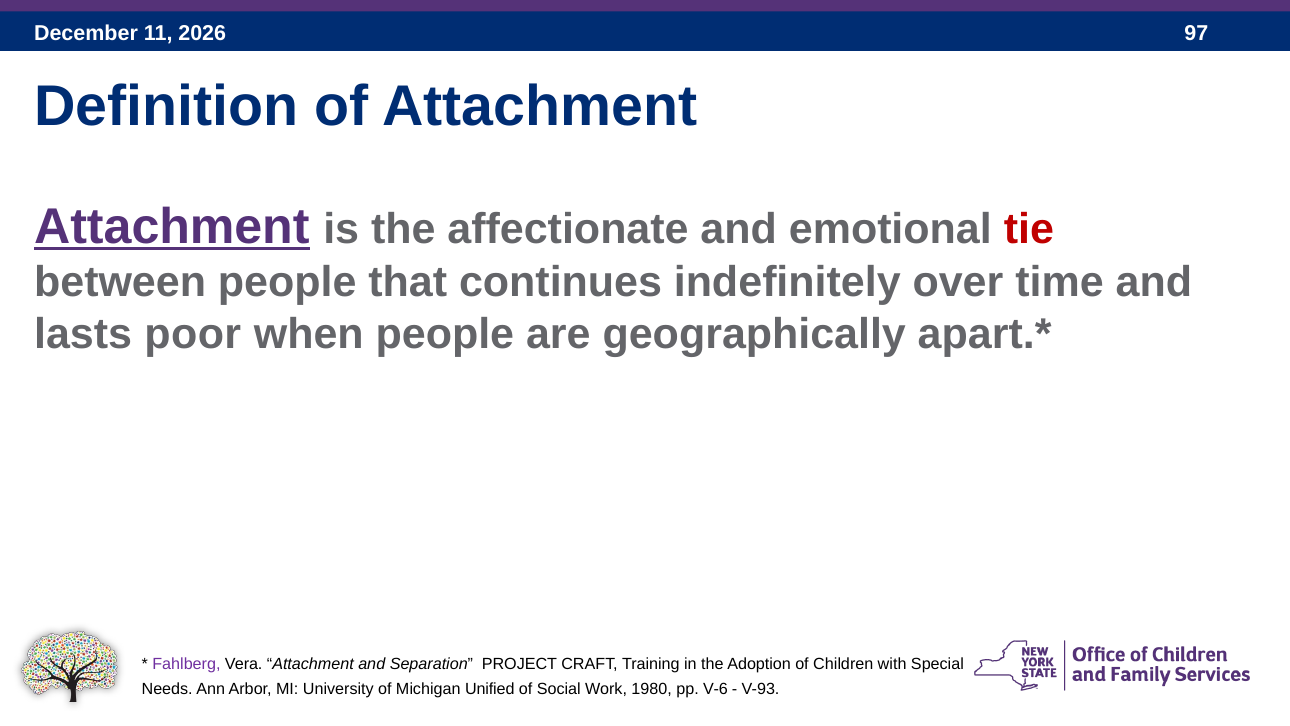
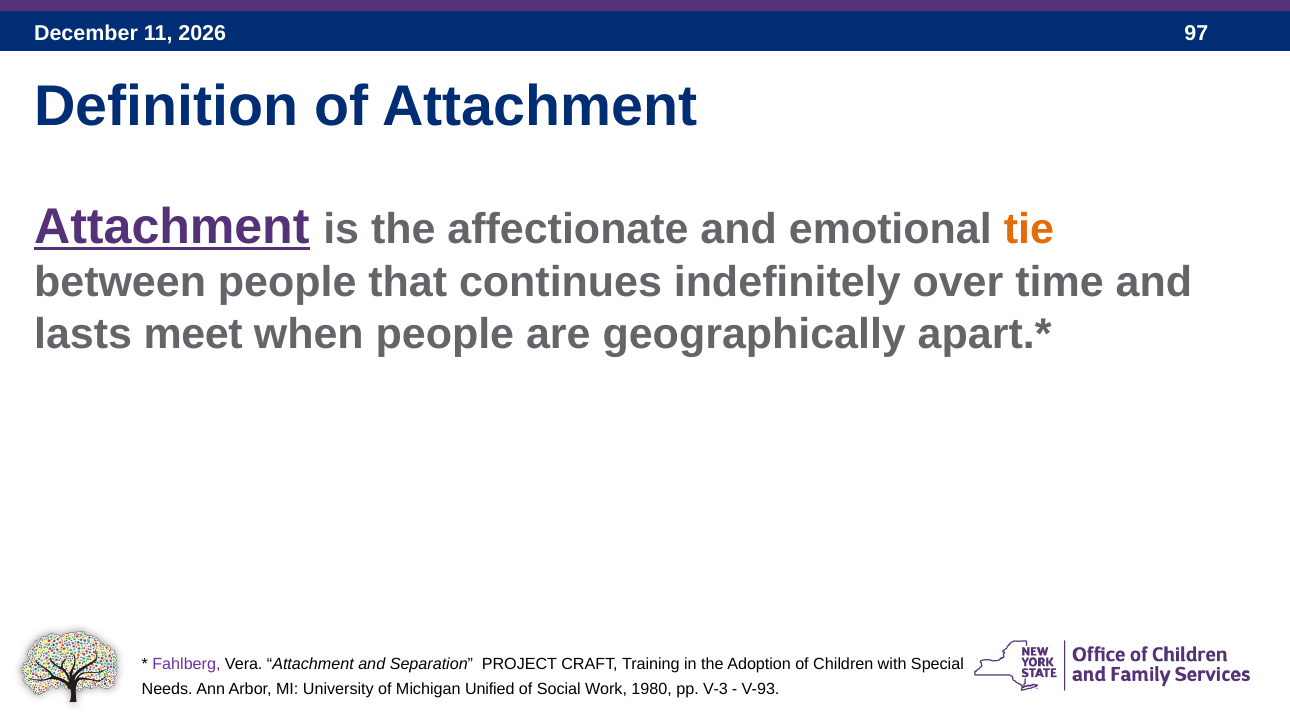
tie colour: red -> orange
poor: poor -> meet
V-6: V-6 -> V-3
